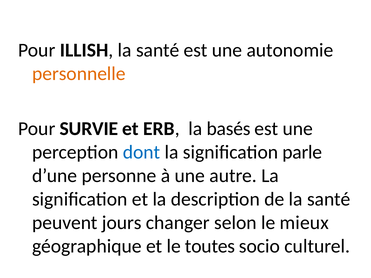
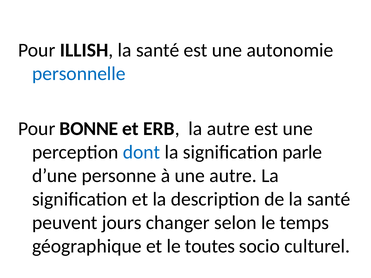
personnelle colour: orange -> blue
SURVIE: SURVIE -> BONNE
la basés: basés -> autre
mieux: mieux -> temps
